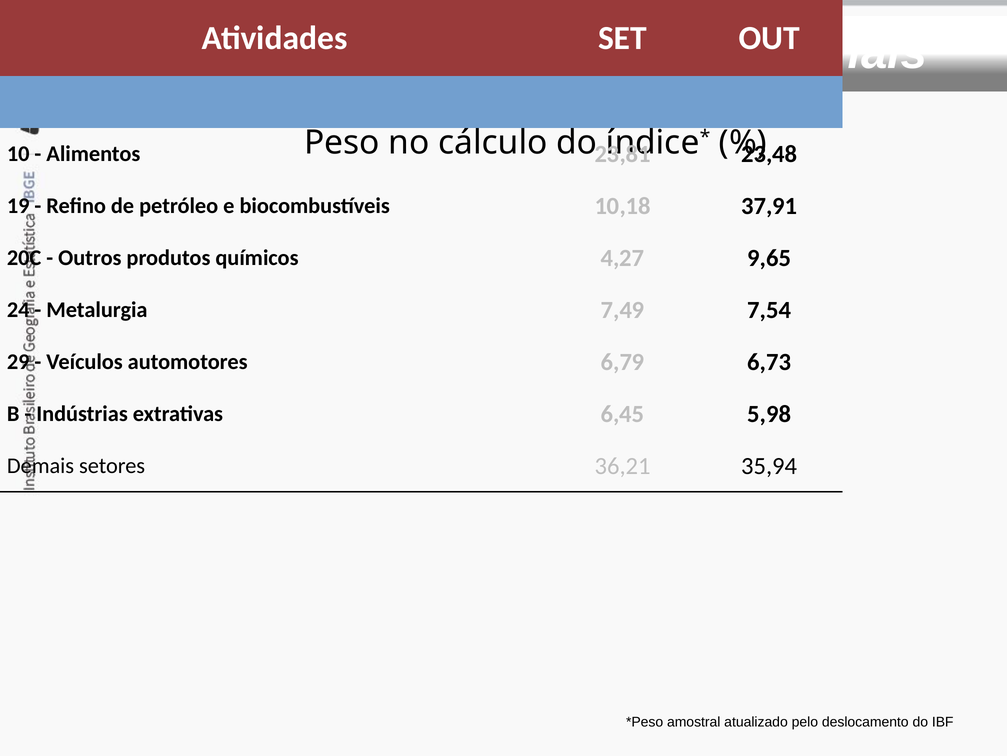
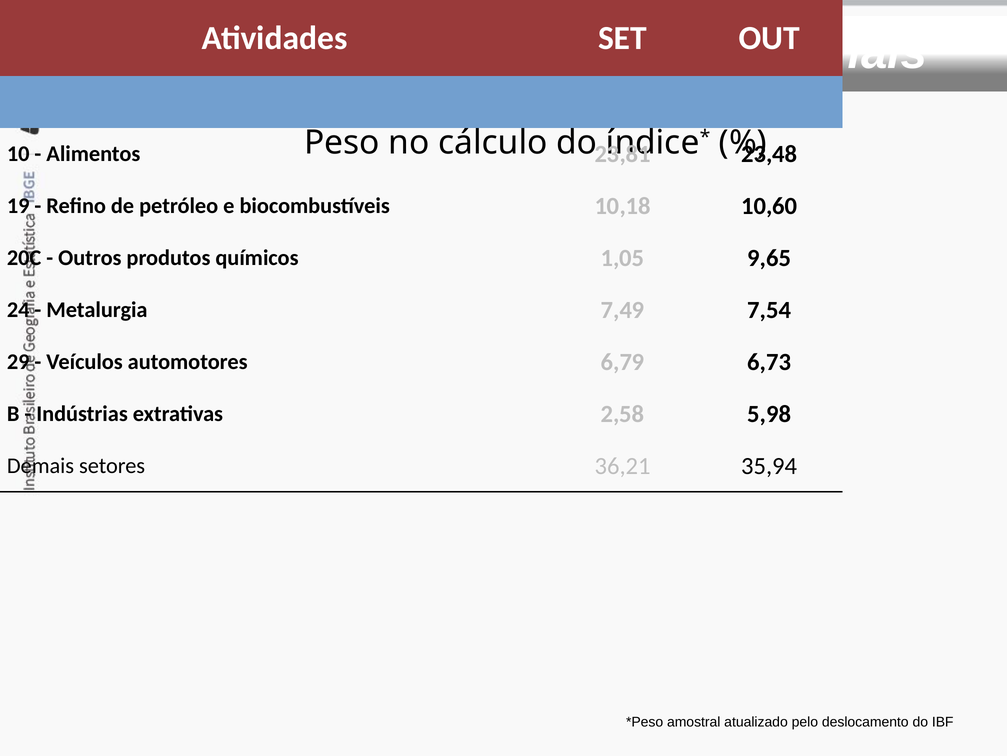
37,91: 37,91 -> 10,60
4,27: 4,27 -> 1,05
6,45: 6,45 -> 2,58
